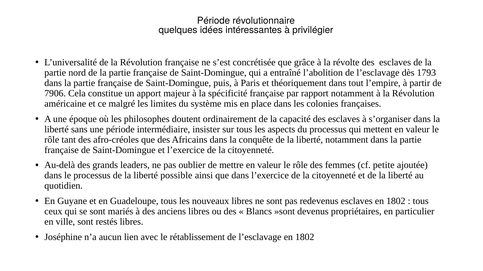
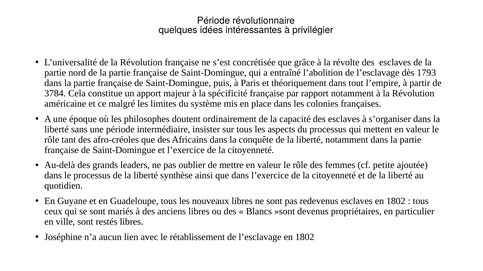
7906: 7906 -> 3784
possible: possible -> synthèse
